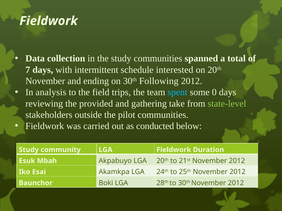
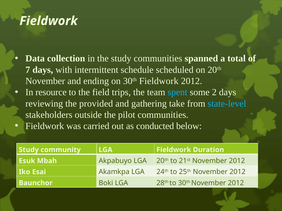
interested: interested -> scheduled
30th Following: Following -> Fieldwork
analysis: analysis -> resource
0: 0 -> 2
state-level colour: light green -> light blue
